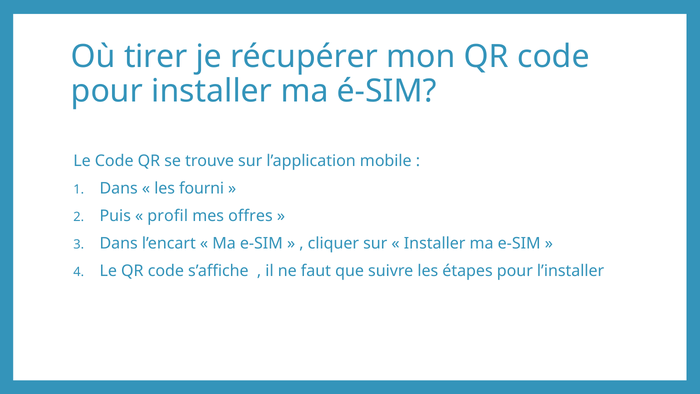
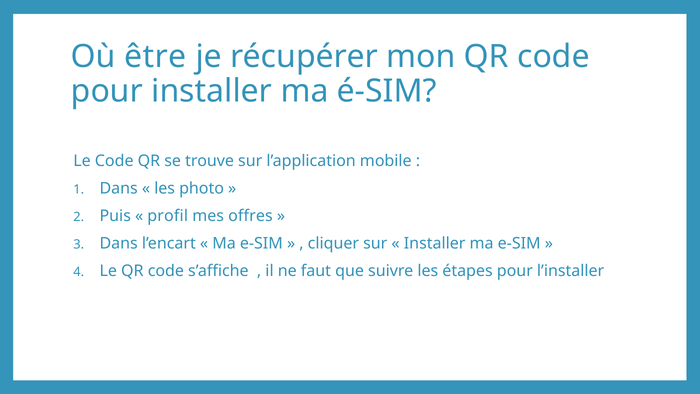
tirer: tirer -> être
fourni: fourni -> photo
